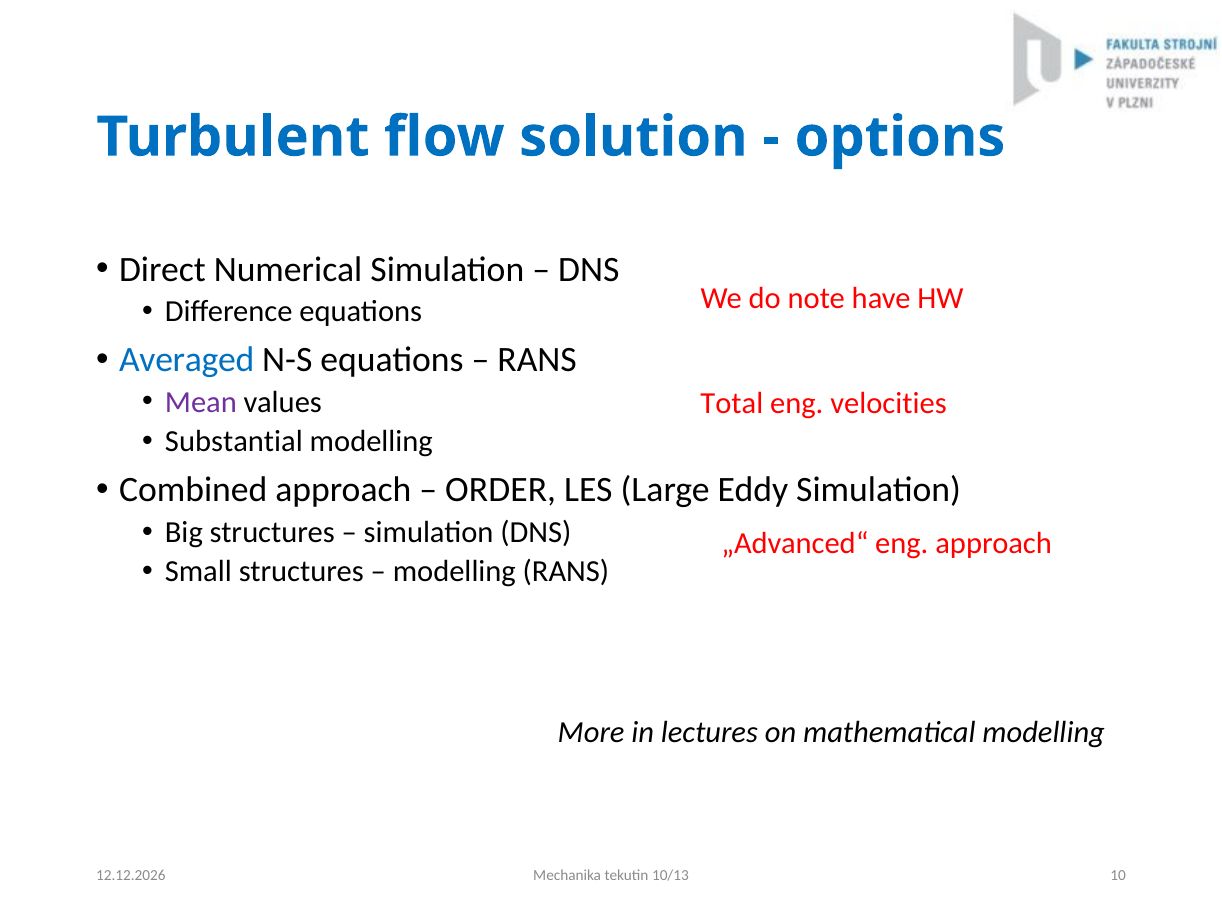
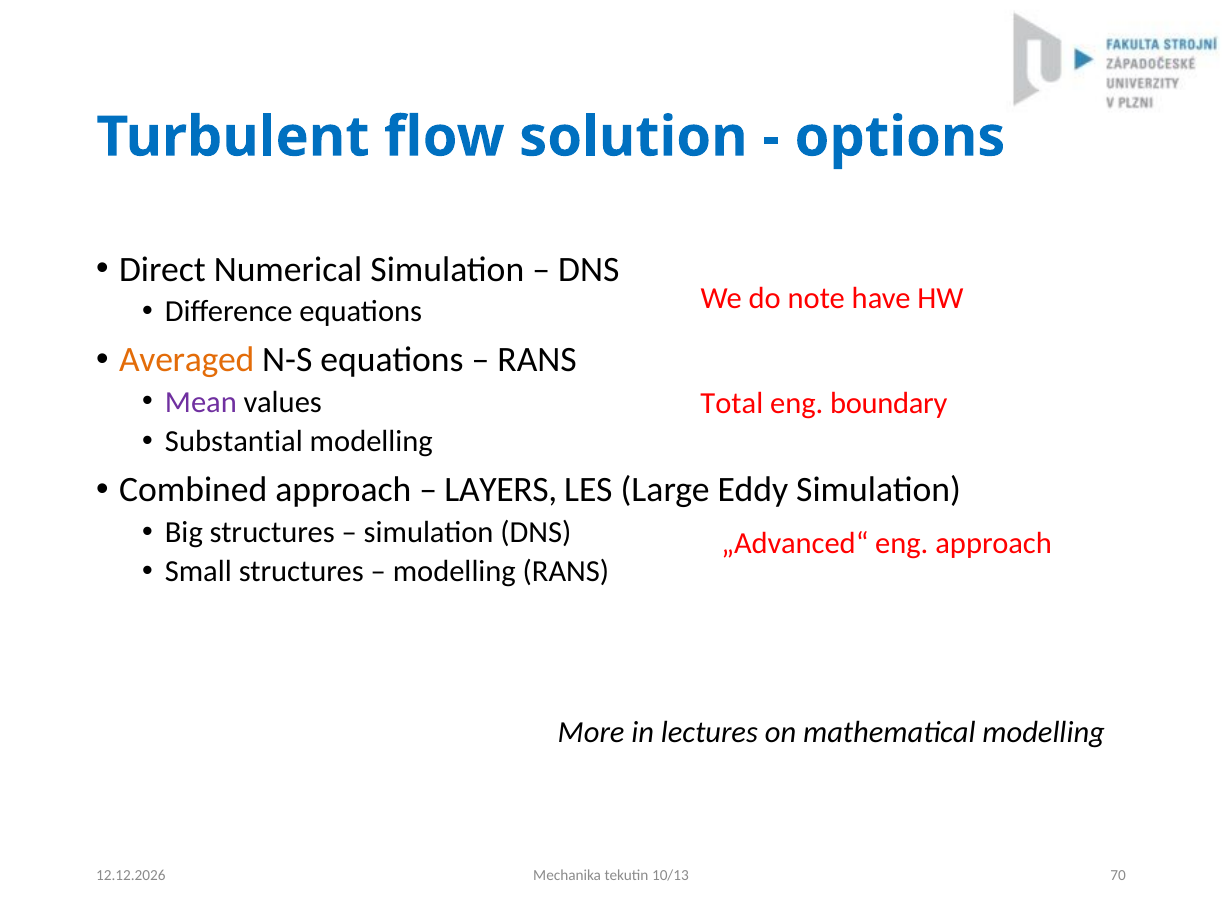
Averaged colour: blue -> orange
velocities: velocities -> boundary
ORDER: ORDER -> LAYERS
10: 10 -> 70
